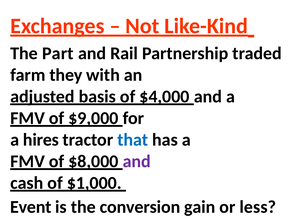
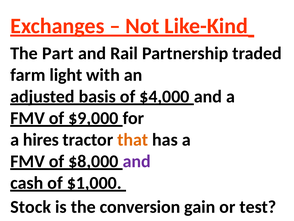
they: they -> light
that colour: blue -> orange
Event: Event -> Stock
less: less -> test
